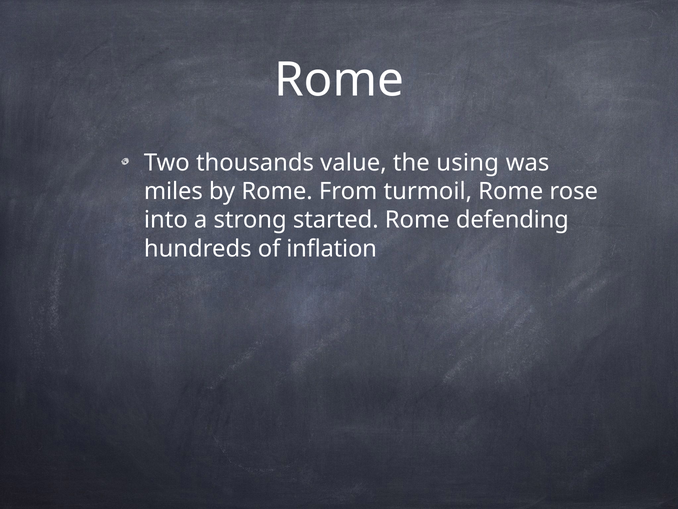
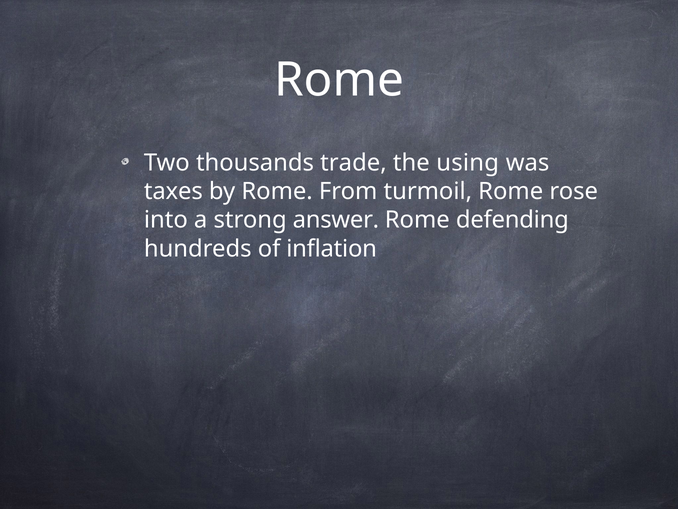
value: value -> trade
miles: miles -> taxes
started: started -> answer
